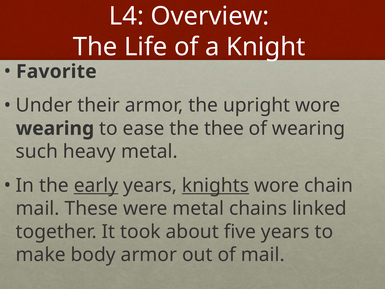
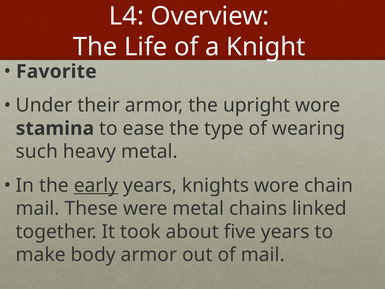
wearing at (55, 128): wearing -> stamina
thee: thee -> type
knights underline: present -> none
